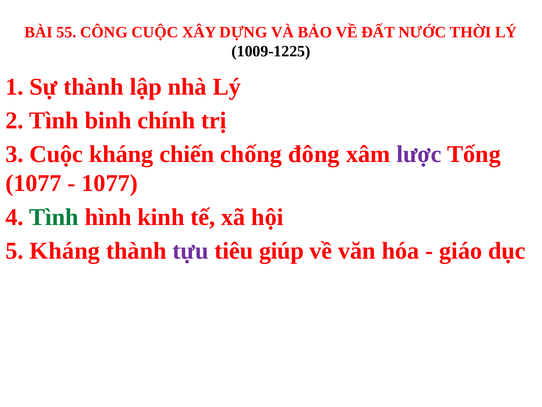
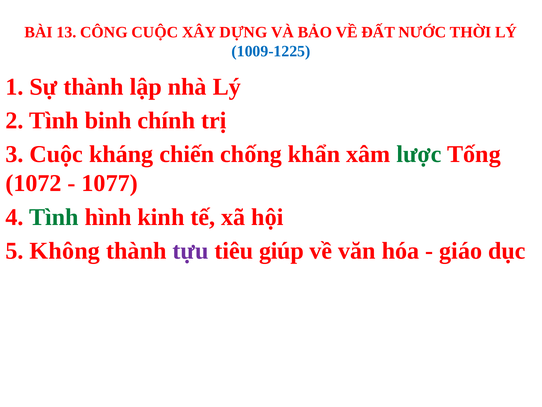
55: 55 -> 13
1009-1225 colour: black -> blue
đông: đông -> khẩn
lược colour: purple -> green
1077 at (34, 183): 1077 -> 1072
5 Kháng: Kháng -> Không
